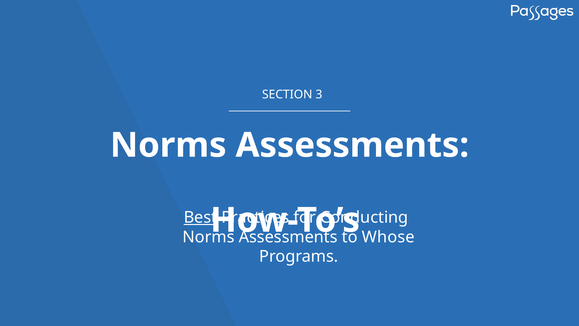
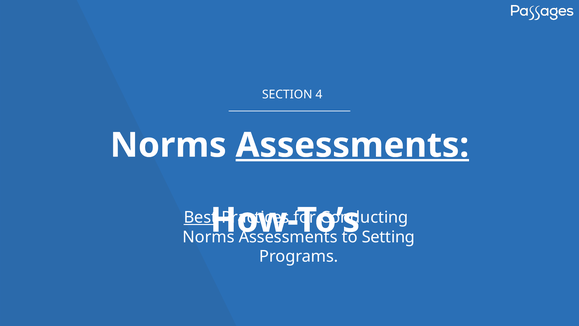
3: 3 -> 4
Assessments at (352, 145) underline: none -> present
Whose: Whose -> Setting
